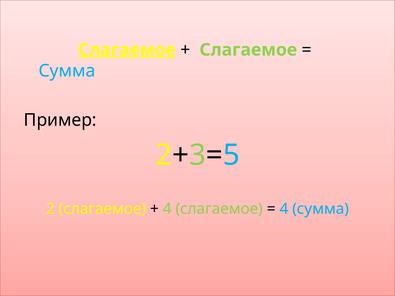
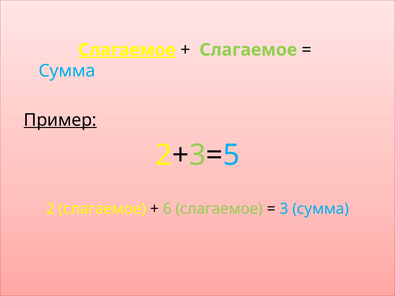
Пример underline: none -> present
4 at (167, 209): 4 -> 6
4 at (284, 209): 4 -> 3
